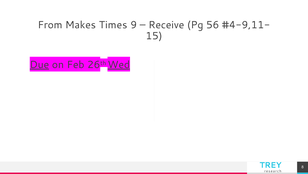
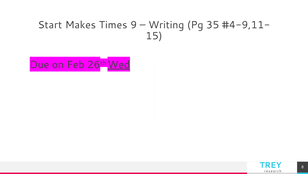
From: From -> Start
Receive: Receive -> Writing
56: 56 -> 35
Due underline: present -> none
